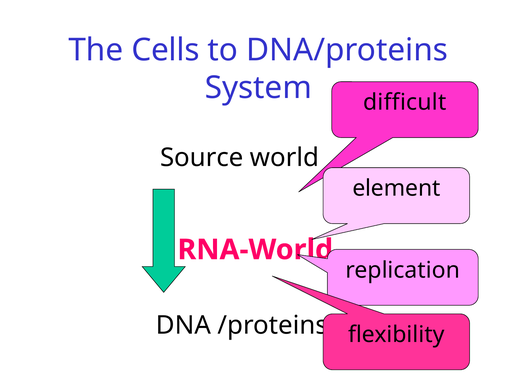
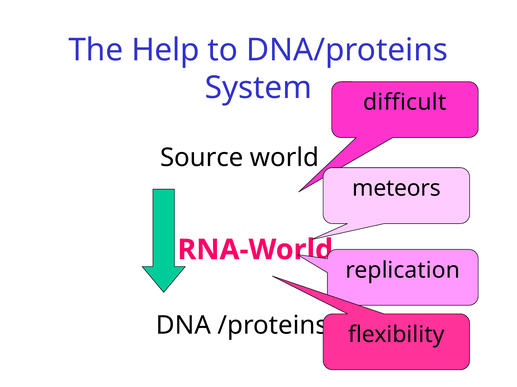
Cells: Cells -> Help
element: element -> meteors
